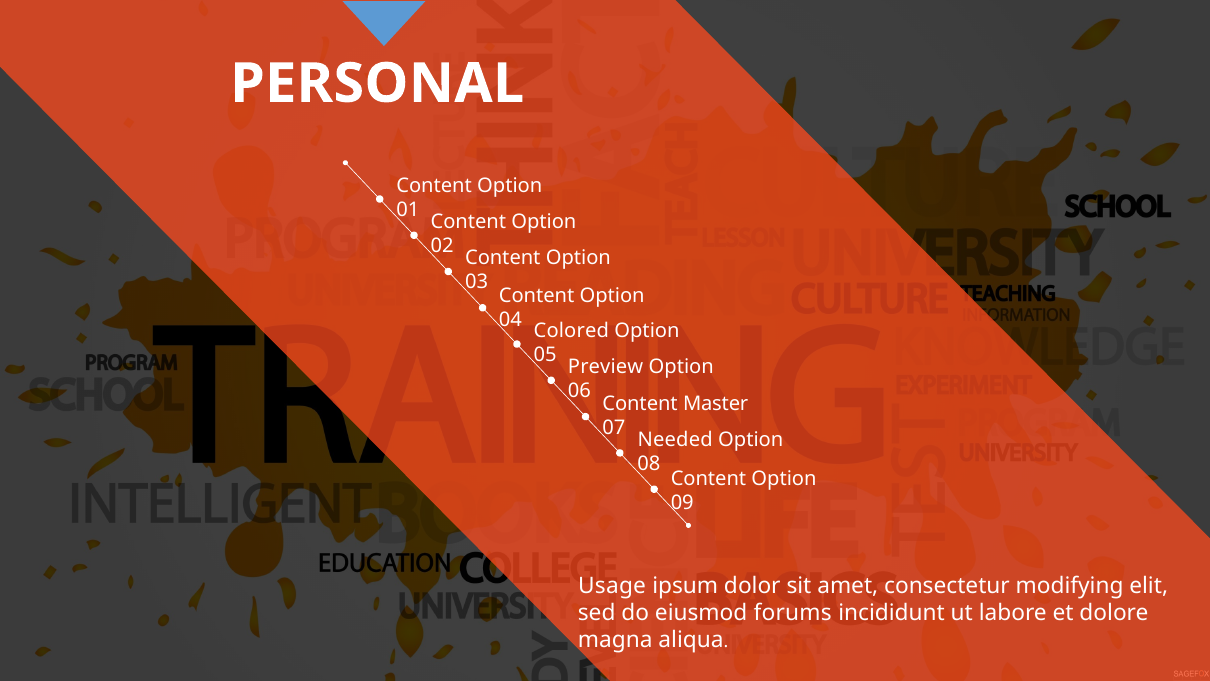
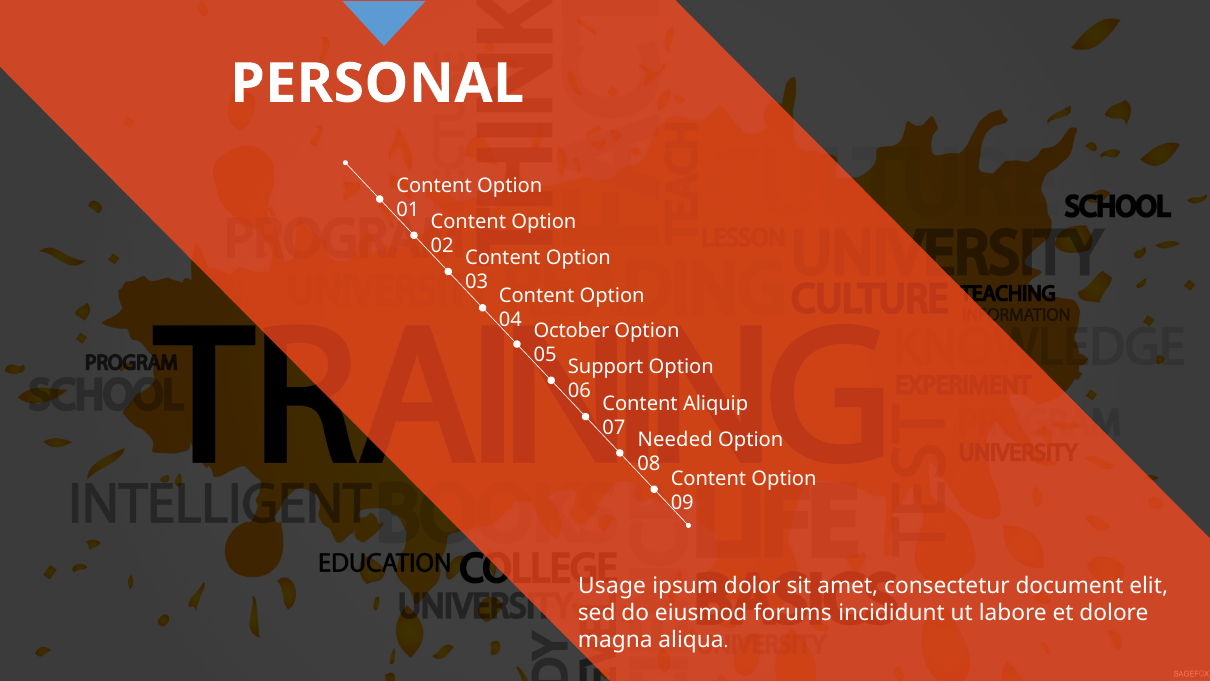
Colored: Colored -> October
Preview: Preview -> Support
Master: Master -> Aliquip
modifying: modifying -> document
